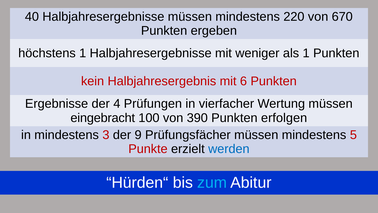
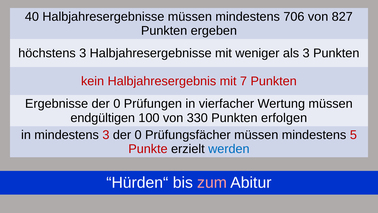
220: 220 -> 706
670: 670 -> 827
höchstens 1: 1 -> 3
als 1: 1 -> 3
6: 6 -> 7
Ergebnisse der 4: 4 -> 0
eingebracht: eingebracht -> endgültigen
390: 390 -> 330
3 der 9: 9 -> 0
zum colour: light blue -> pink
